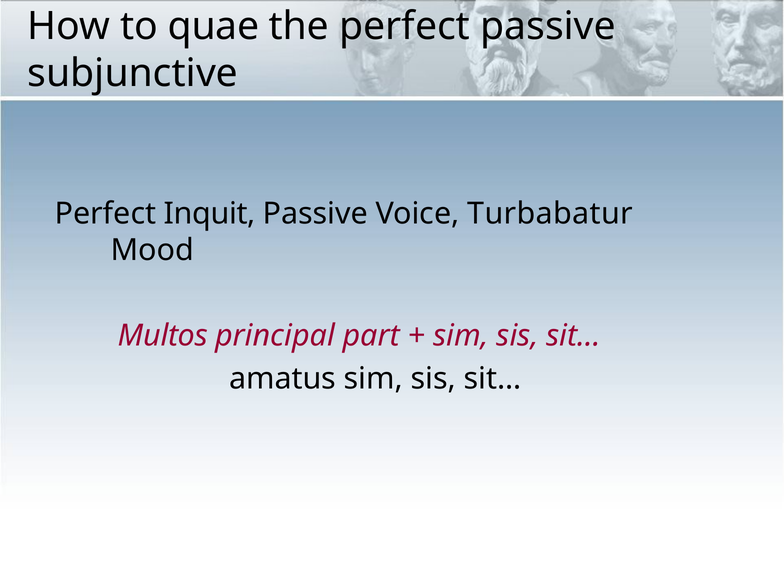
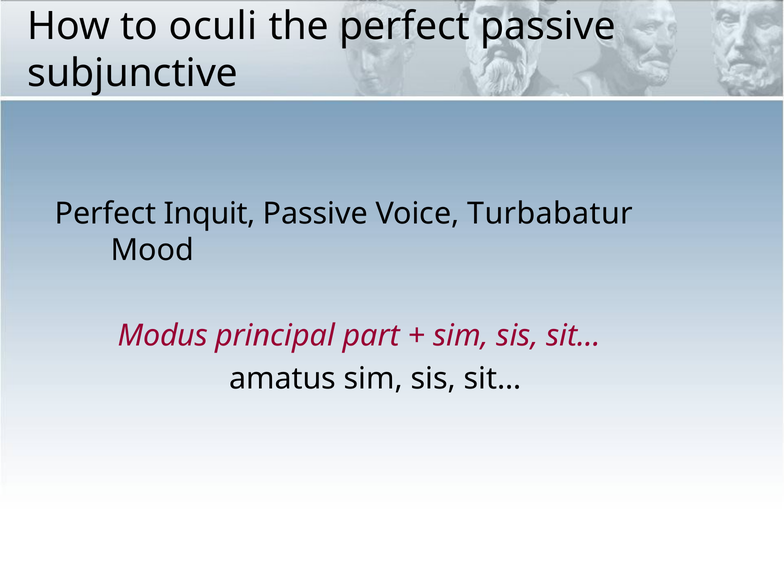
quae: quae -> oculi
Multos: Multos -> Modus
